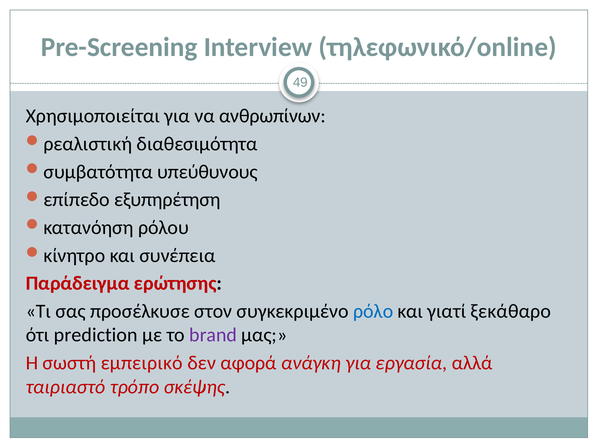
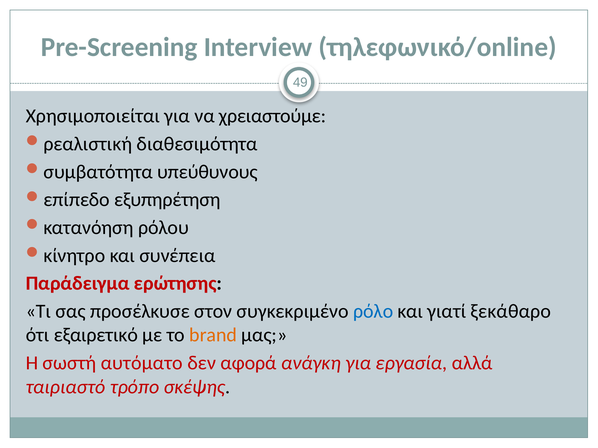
ανθρωπίνων: ανθρωπίνων -> χρειαστούμε
prediction: prediction -> εξαιρετικό
brand colour: purple -> orange
εμπειρικό: εμπειρικό -> αυτόματο
